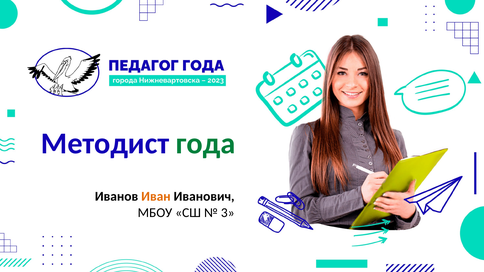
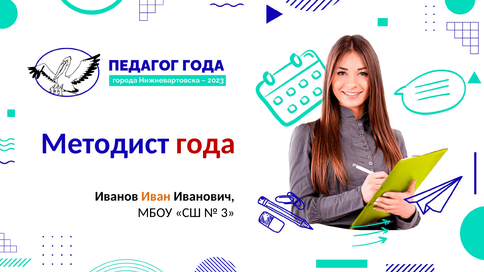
года colour: green -> red
